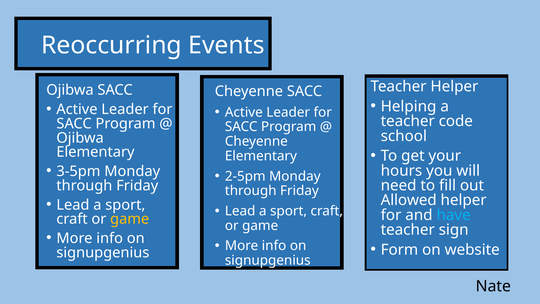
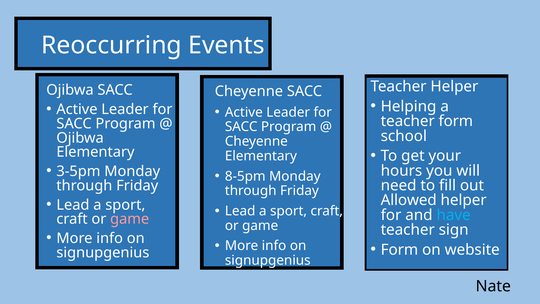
teacher code: code -> form
2-5pm: 2-5pm -> 8-5pm
game at (130, 219) colour: yellow -> pink
